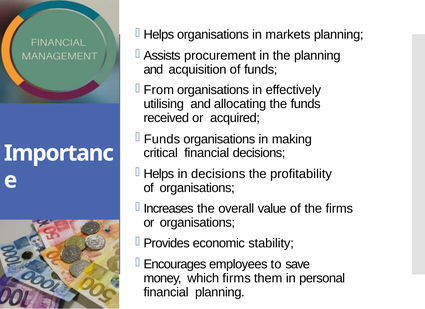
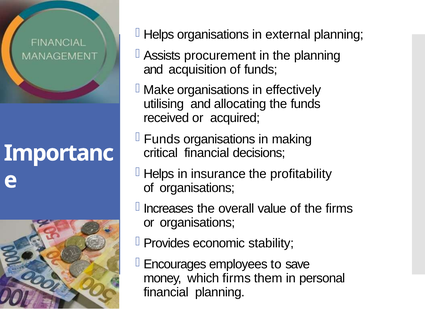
markets: markets -> external
From: From -> Make
in decisions: decisions -> insurance
